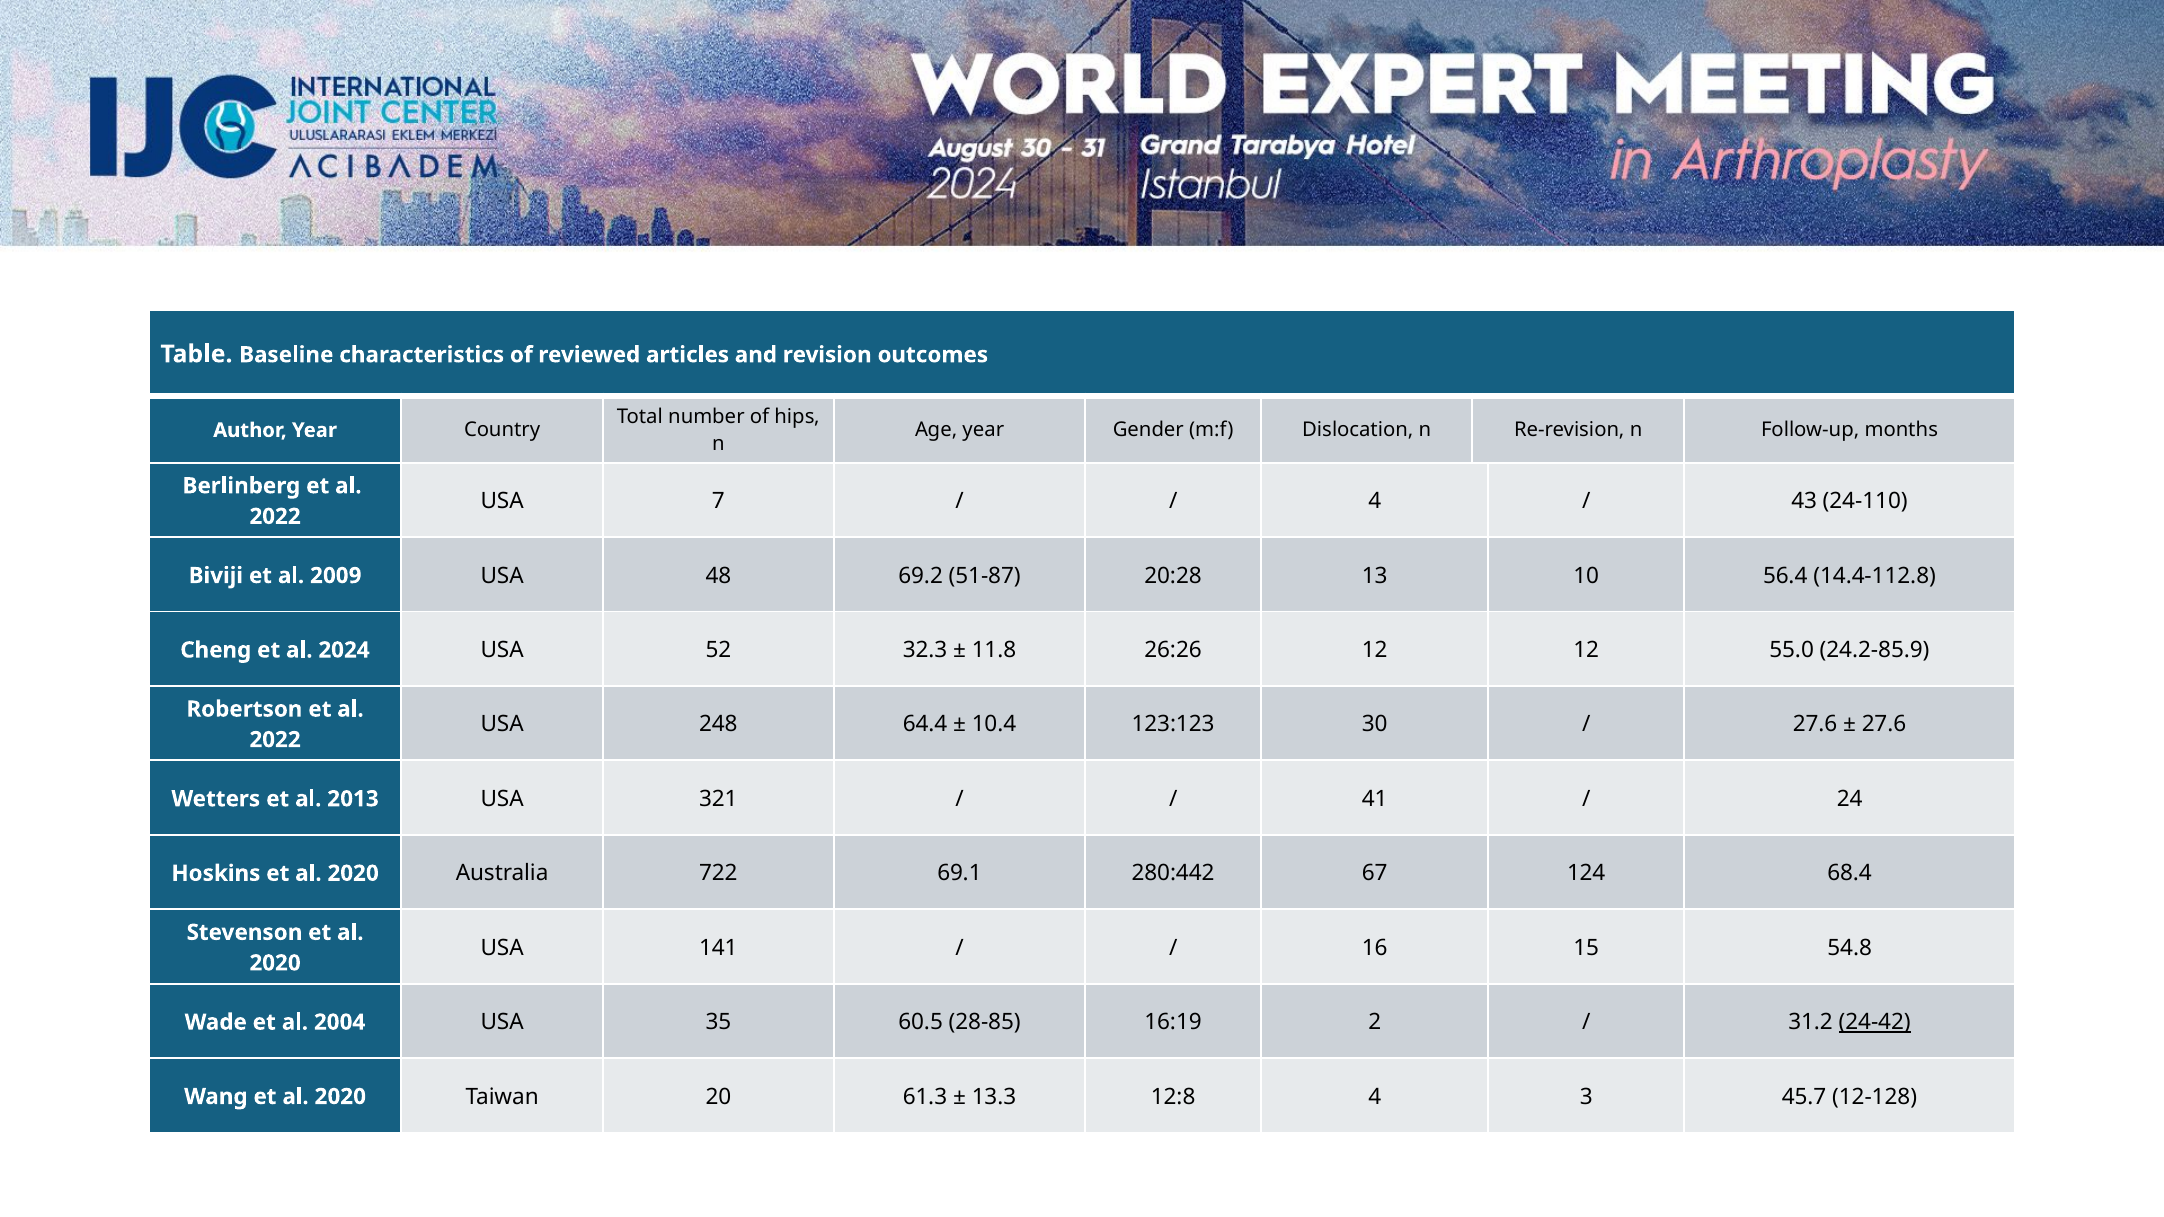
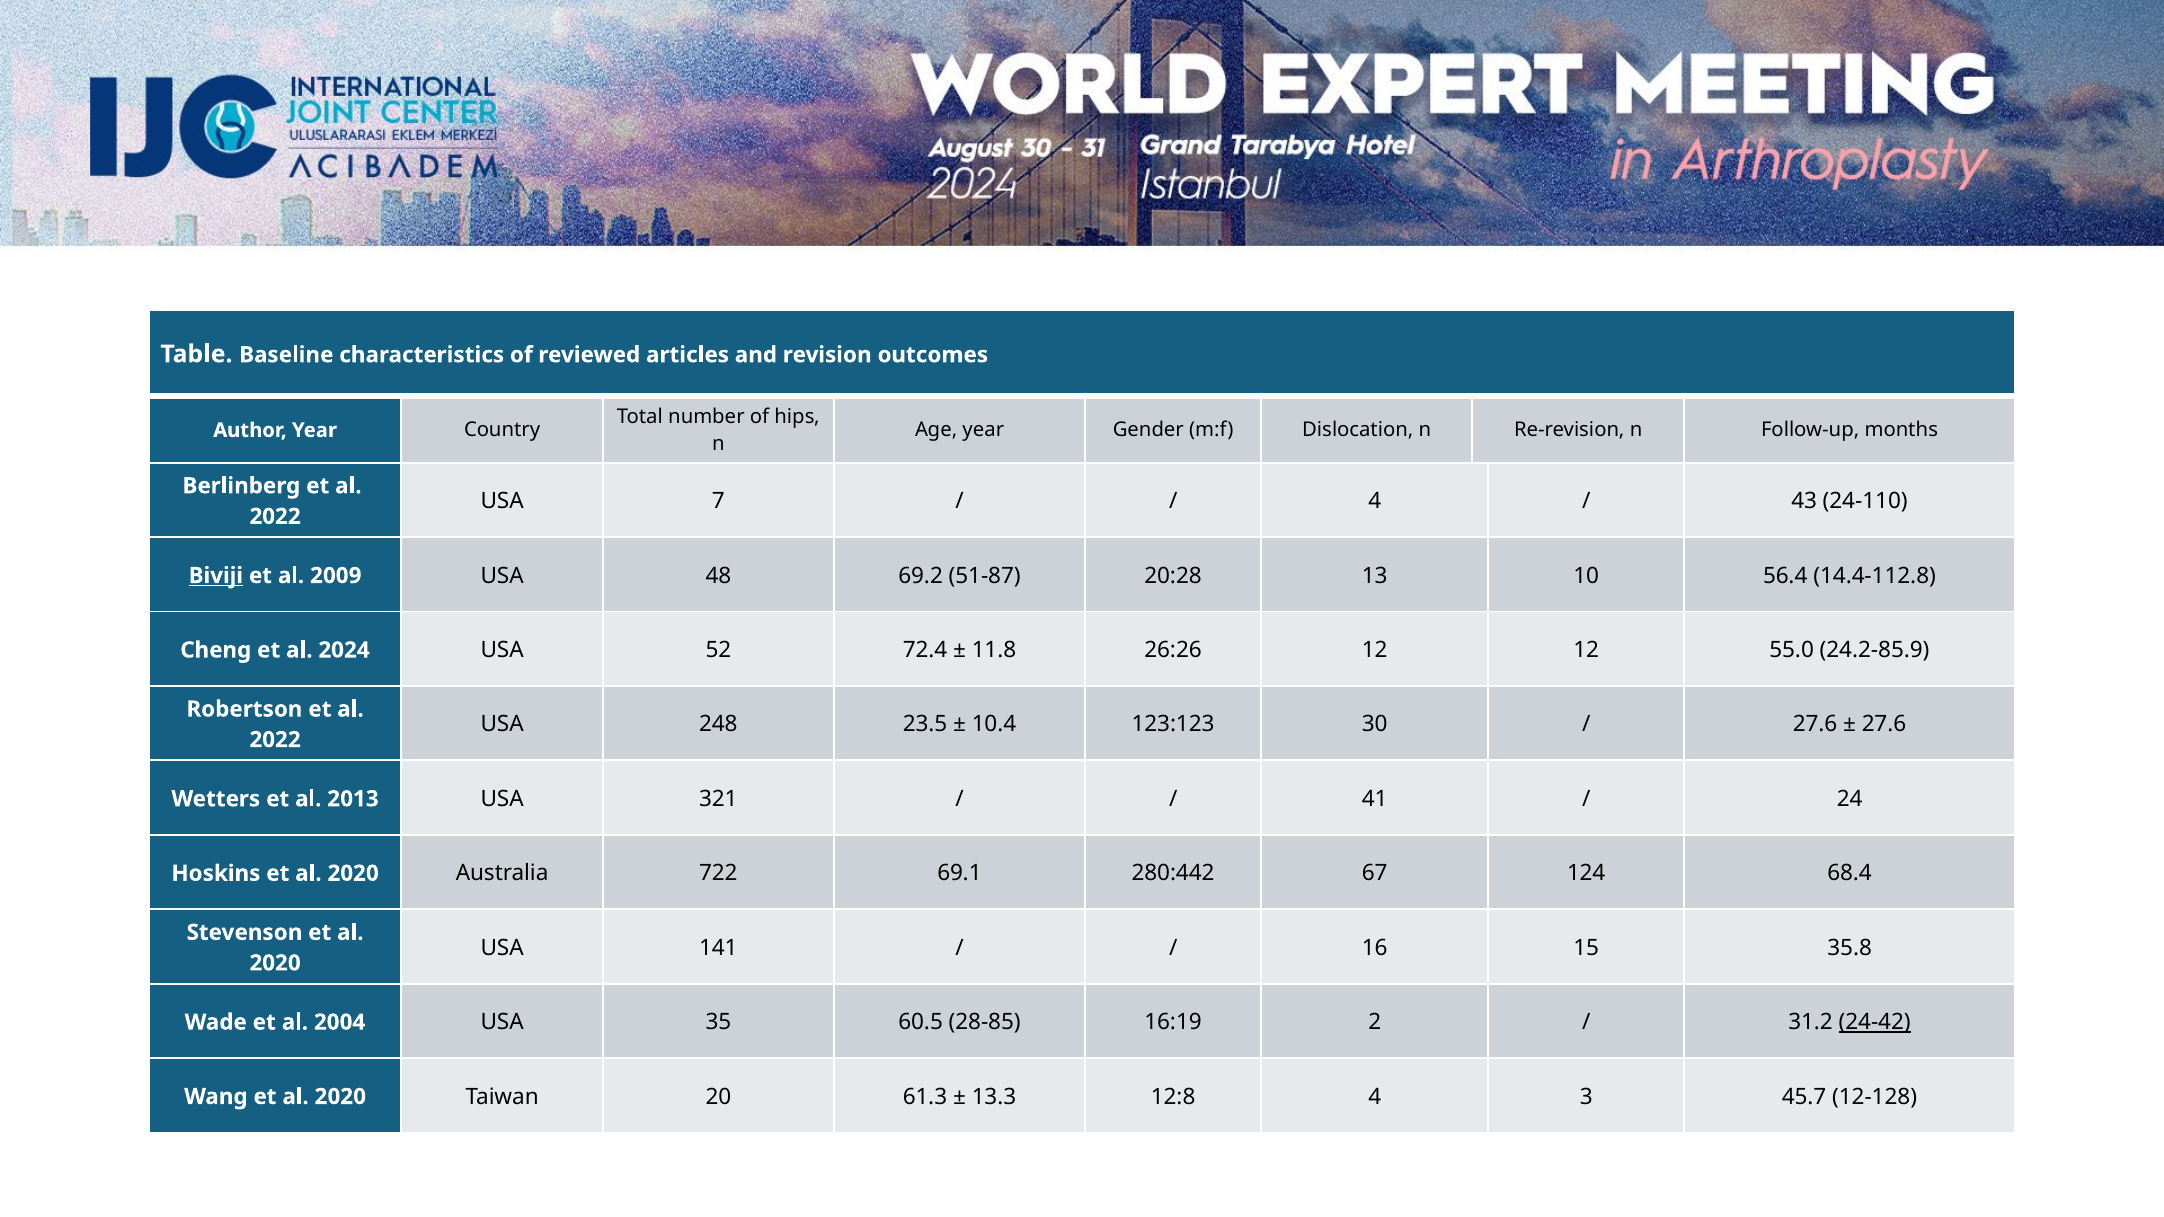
Biviji underline: none -> present
32.3: 32.3 -> 72.4
64.4: 64.4 -> 23.5
54.8: 54.8 -> 35.8
